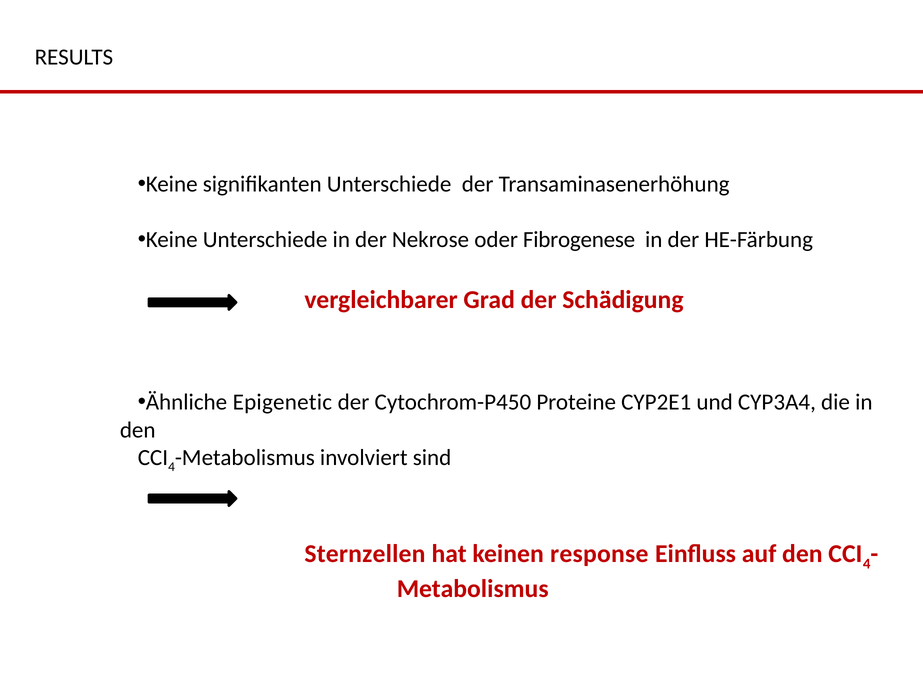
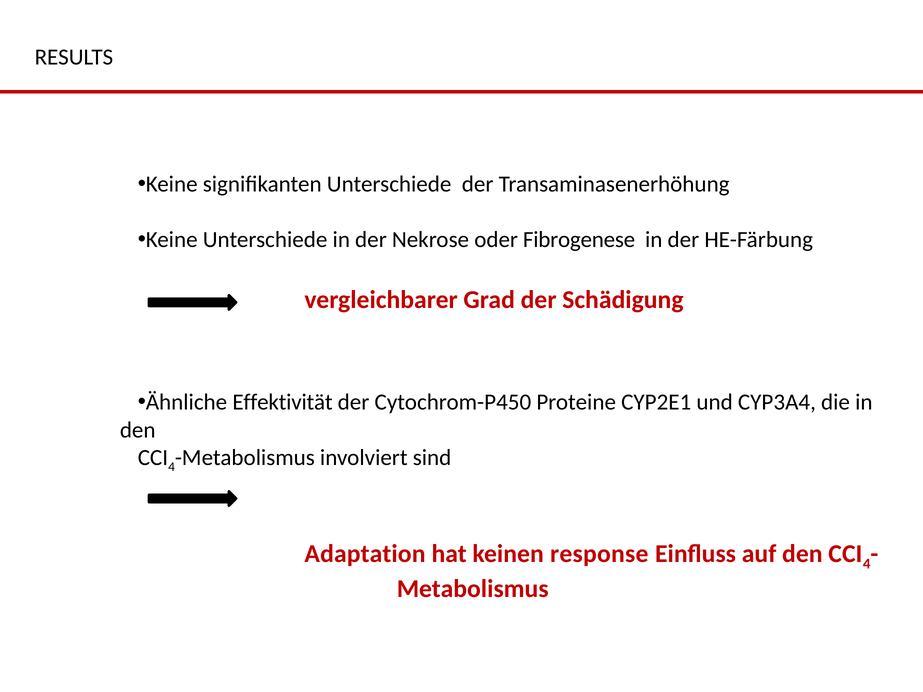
Epigenetic: Epigenetic -> Effektivität
Sternzellen: Sternzellen -> Adaptation
